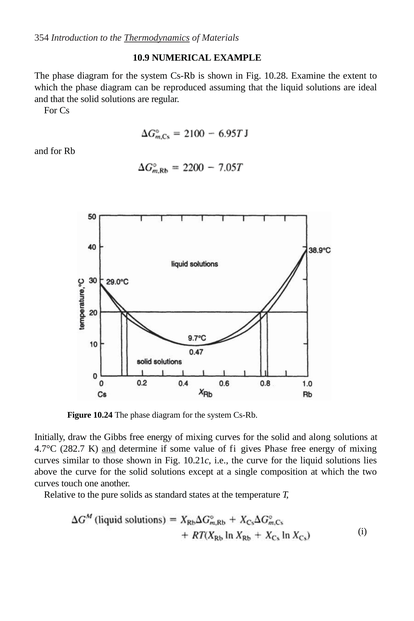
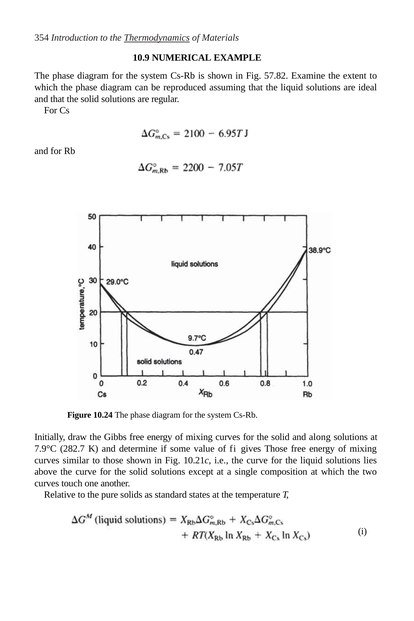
10.28: 10.28 -> 57.82
4.7°C: 4.7°C -> 7.9°C
and at (109, 449) underline: present -> none
gives Phase: Phase -> Those
